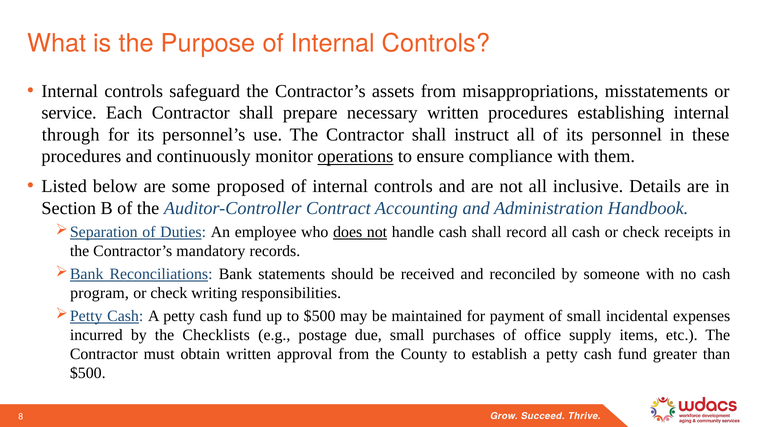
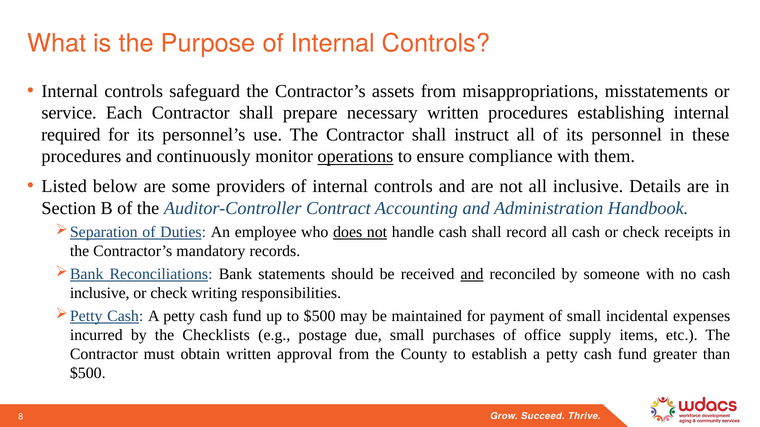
through: through -> required
proposed: proposed -> providers
and at (472, 274) underline: none -> present
program at (100, 293): program -> inclusive
